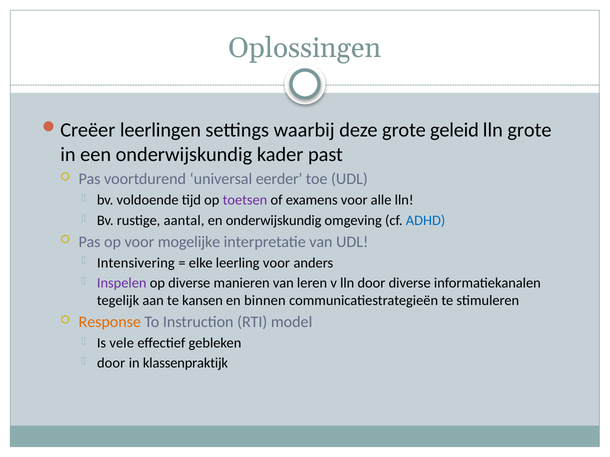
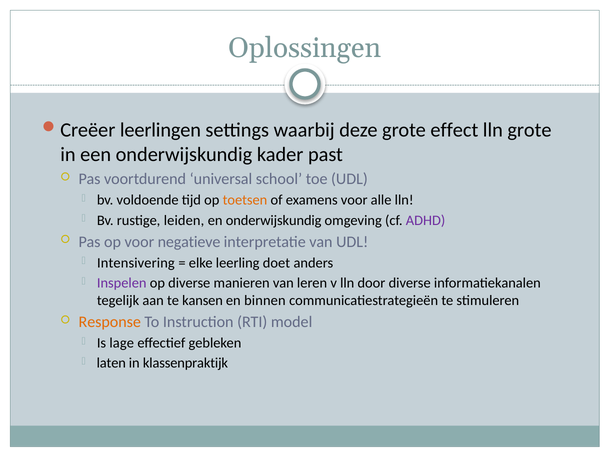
geleid: geleid -> effect
eerder: eerder -> school
toetsen colour: purple -> orange
aantal: aantal -> leiden
ADHD colour: blue -> purple
mogelijke: mogelijke -> negatieve
leerling voor: voor -> doet
vele: vele -> lage
door at (111, 364): door -> laten
